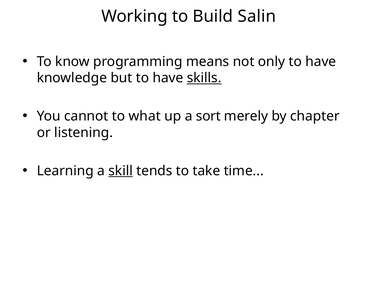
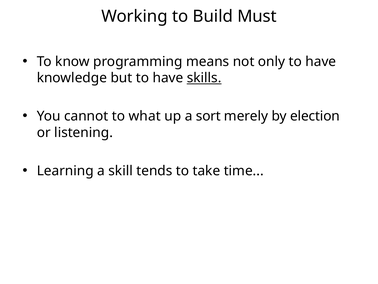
Salin: Salin -> Must
chapter: chapter -> election
skill underline: present -> none
